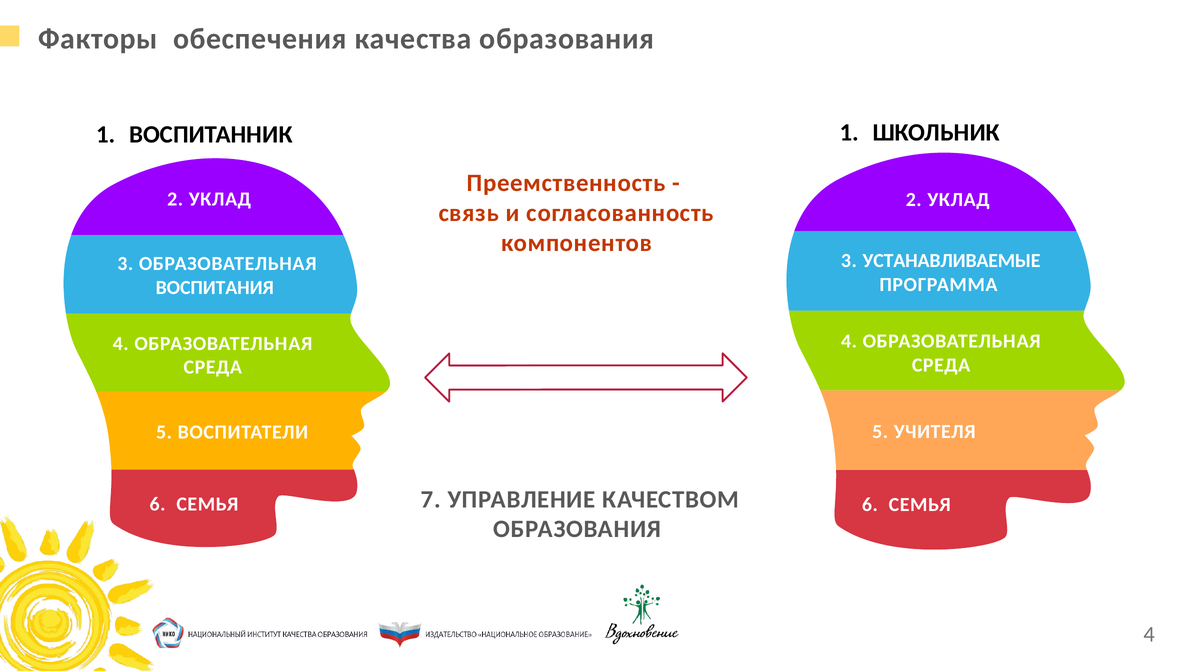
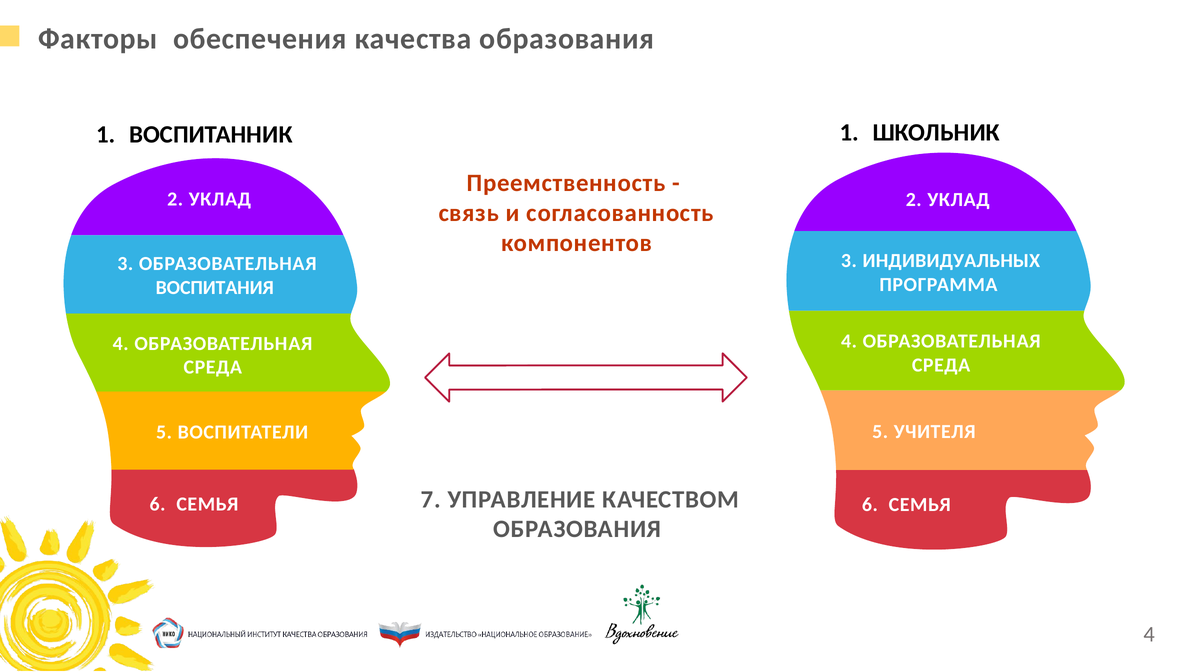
УСТАНАВЛИВАЕМЫЕ: УСТАНАВЛИВАЕМЫЕ -> ИНДИВИДУАЛЬНЫХ
